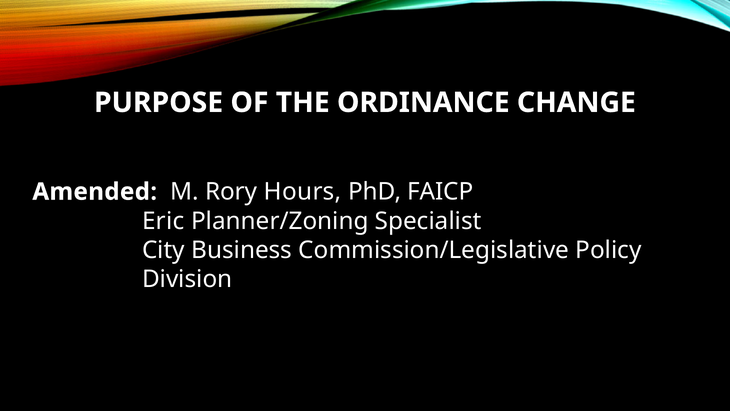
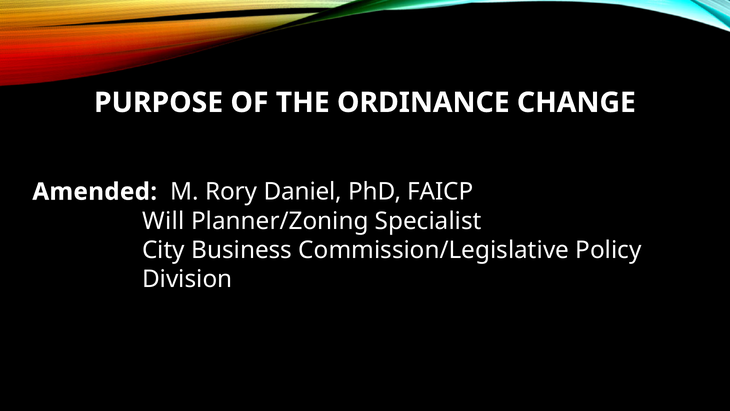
Hours: Hours -> Daniel
Eric: Eric -> Will
